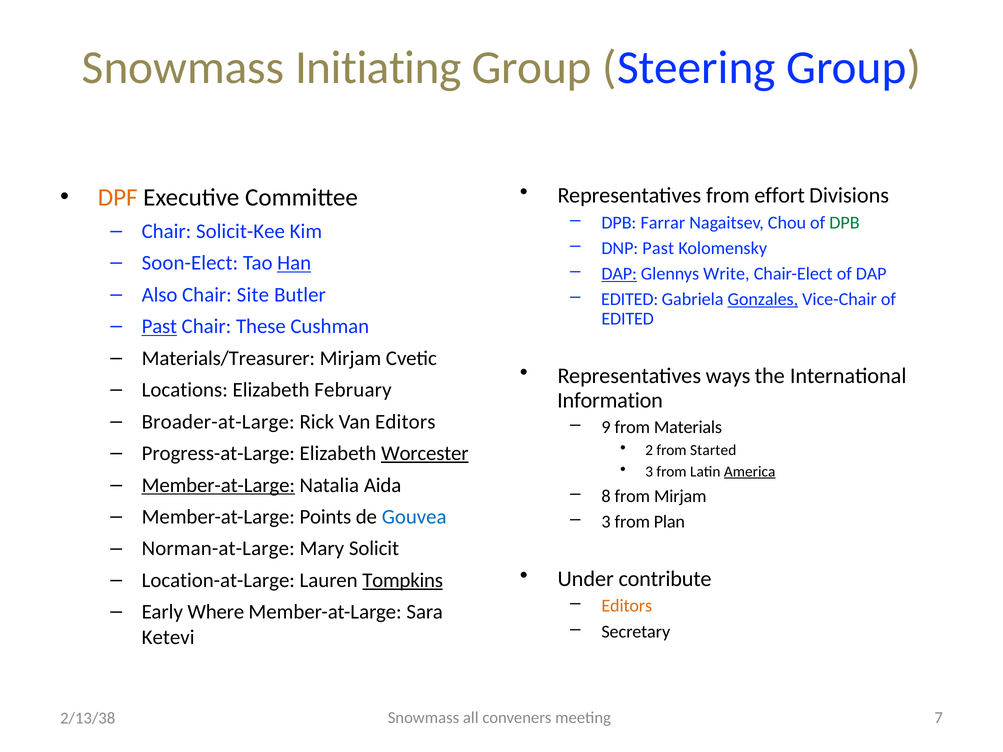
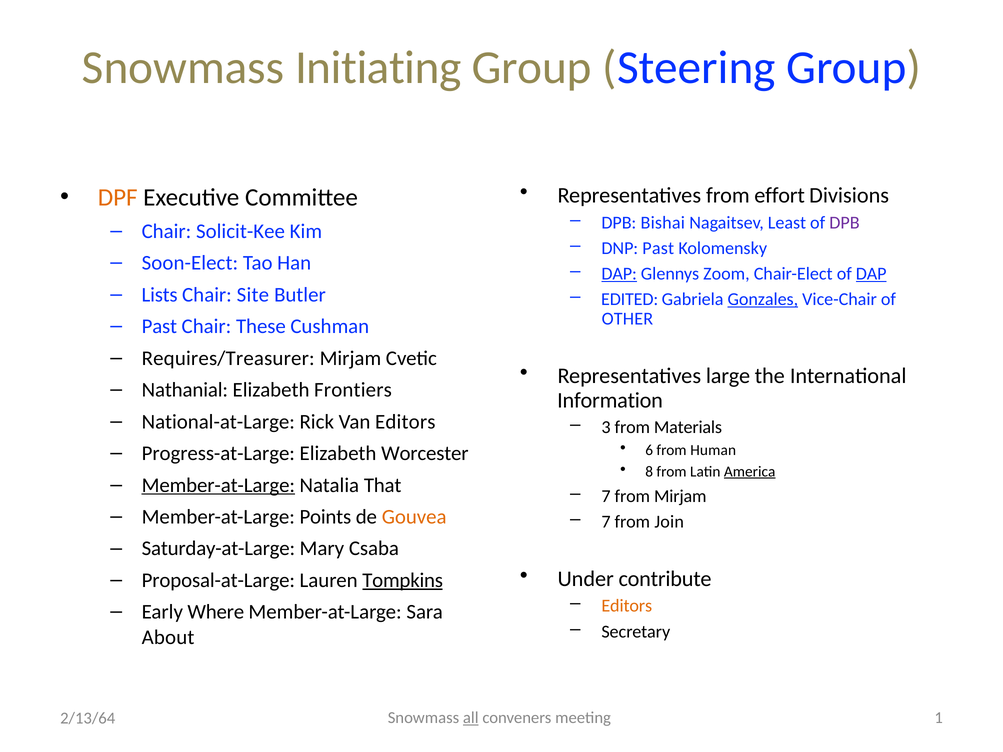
Farrar: Farrar -> Bishai
Chou: Chou -> Least
DPB at (844, 223) colour: green -> purple
Han underline: present -> none
Write: Write -> Zoom
DAP at (871, 274) underline: none -> present
Also: Also -> Lists
EDITED at (628, 319): EDITED -> OTHER
Past at (159, 327) underline: present -> none
Materials/Treasurer: Materials/Treasurer -> Requires/Treasurer
ways: ways -> large
Locations: Locations -> Nathanial
February: February -> Frontiers
Broader-at-Large: Broader-at-Large -> National-at-Large
9: 9 -> 3
2: 2 -> 6
Started: Started -> Human
Worcester underline: present -> none
3 at (649, 472): 3 -> 8
Aida: Aida -> That
8 at (606, 496): 8 -> 7
Gouvea colour: blue -> orange
3 at (606, 522): 3 -> 7
Plan: Plan -> Join
Norman-at-Large: Norman-at-Large -> Saturday-at-Large
Solicit: Solicit -> Csaba
Location-at-Large: Location-at-Large -> Proposal-at-Large
Ketevi: Ketevi -> About
all underline: none -> present
7: 7 -> 1
2/13/38: 2/13/38 -> 2/13/64
